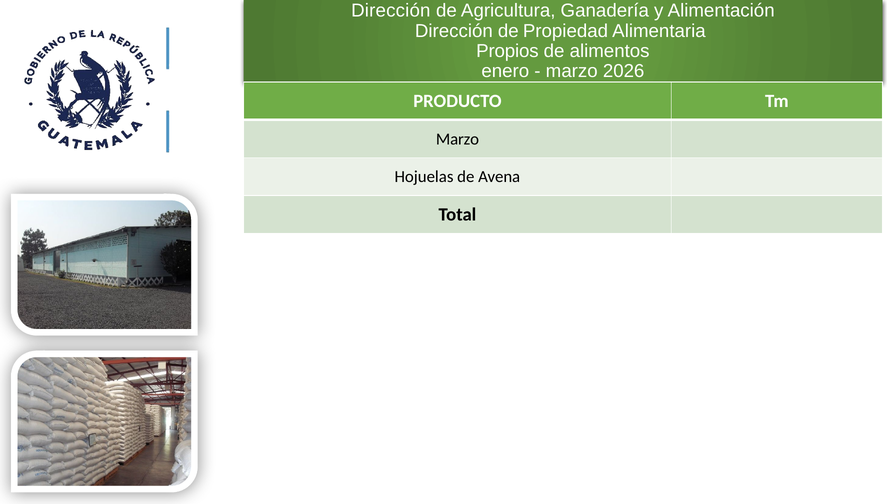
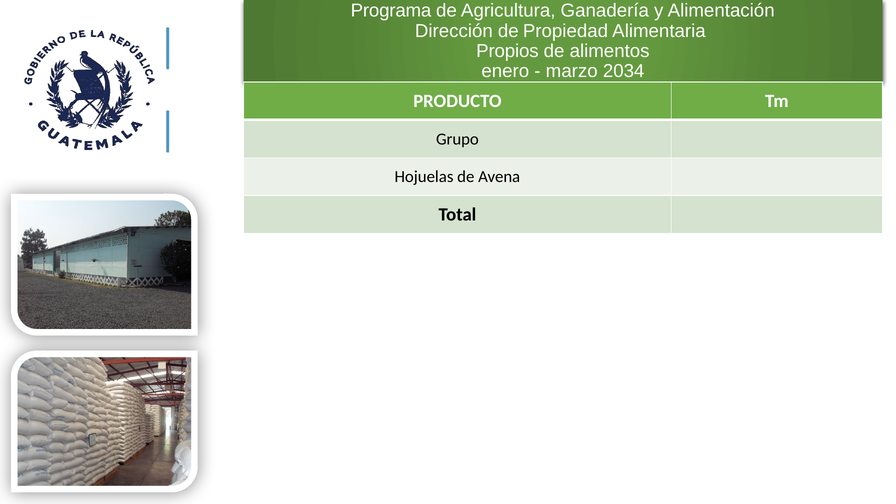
Dirección at (391, 11): Dirección -> Programa
2026: 2026 -> 2034
Marzo at (457, 139): Marzo -> Grupo
